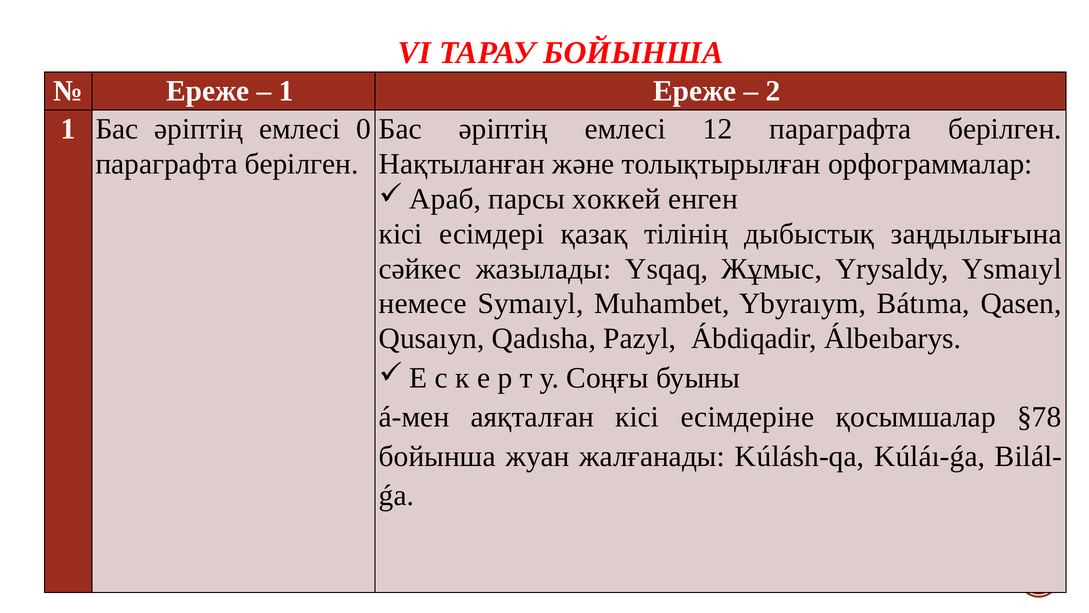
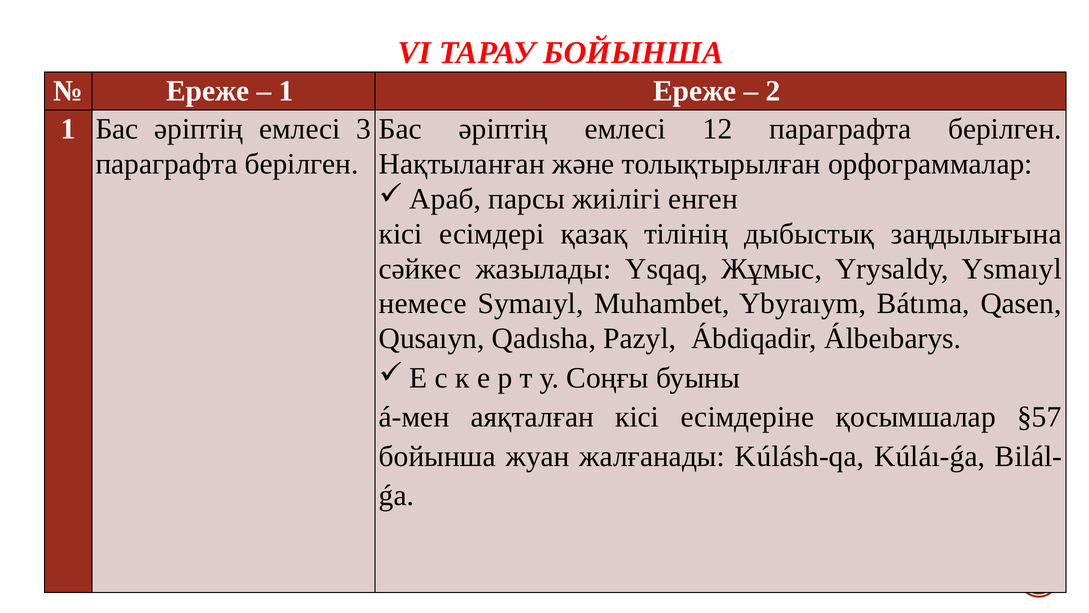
0: 0 -> 3
хоккей: хоккей -> жиілігі
§78: §78 -> §57
